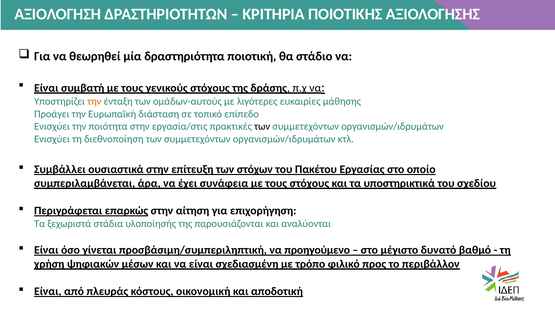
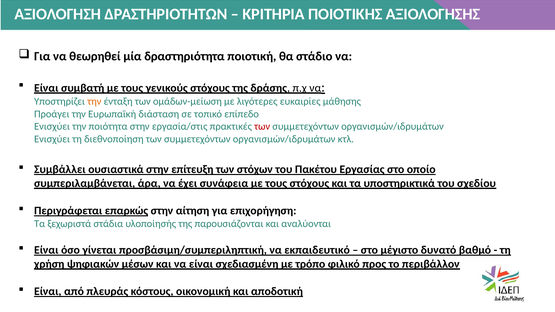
ομάδων-αυτούς: ομάδων-αυτούς -> ομάδων-μείωση
των at (262, 127) colour: black -> red
προηγούμενο: προηγούμενο -> εκπαιδευτικό
